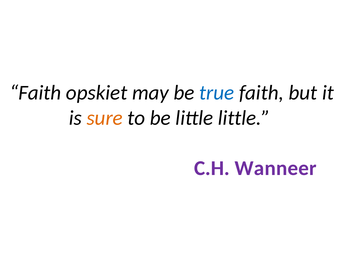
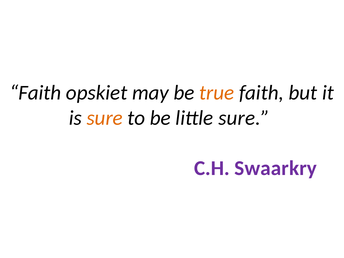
true colour: blue -> orange
little little: little -> sure
Wanneer: Wanneer -> Swaarkry
